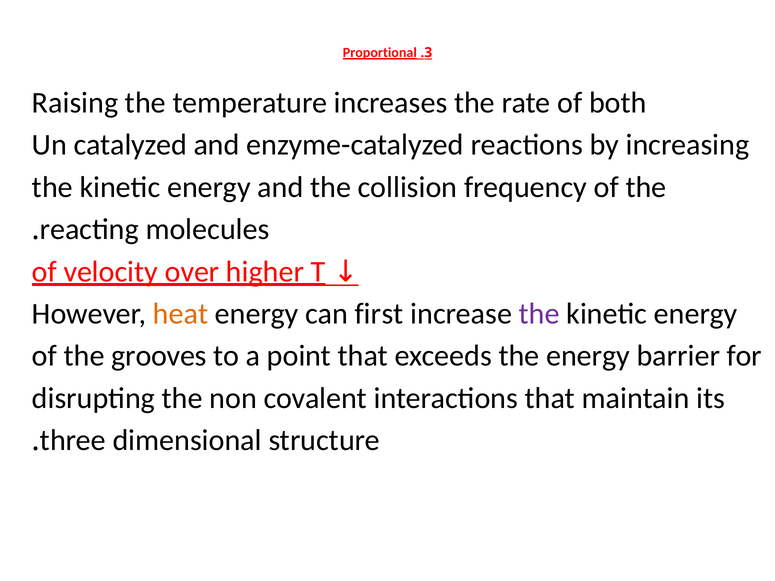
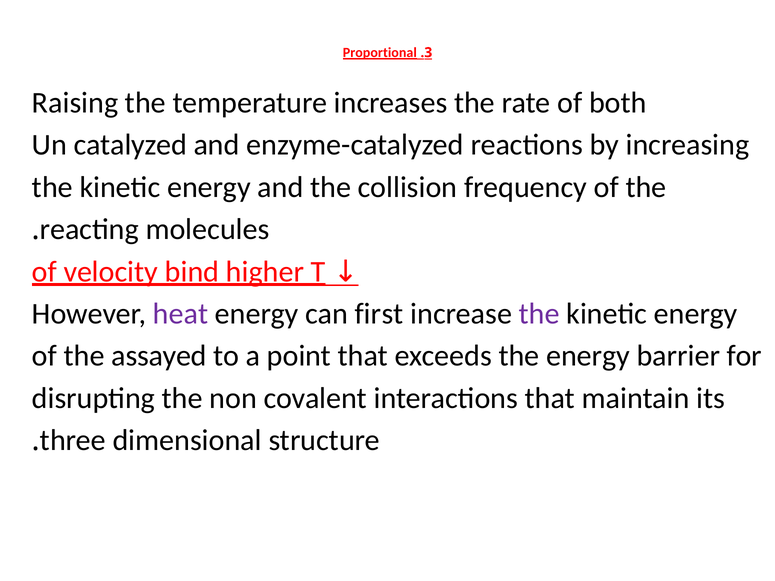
over: over -> bind
heat colour: orange -> purple
grooves: grooves -> assayed
